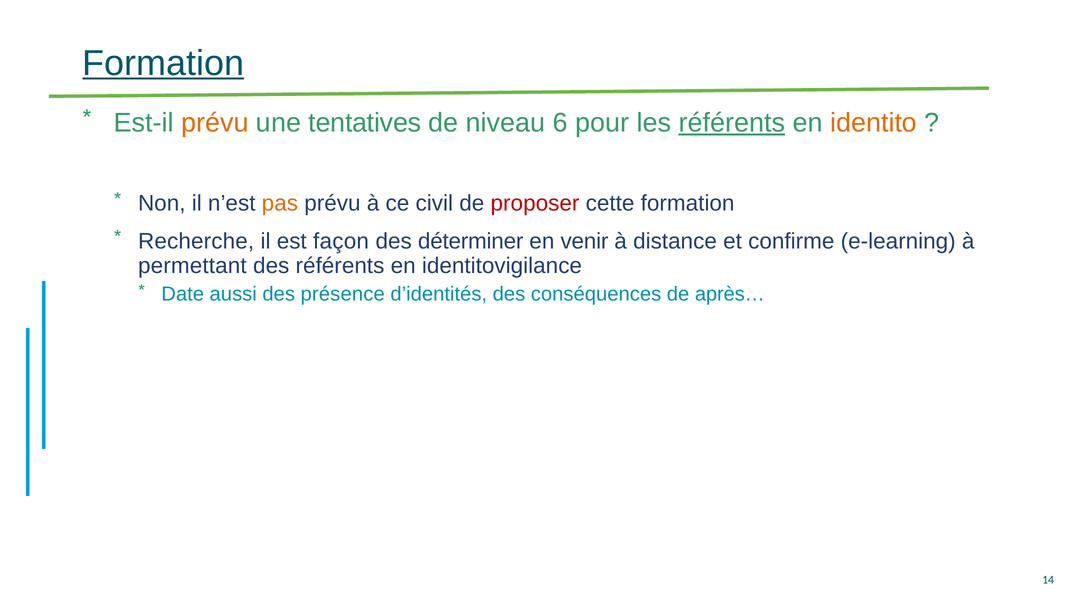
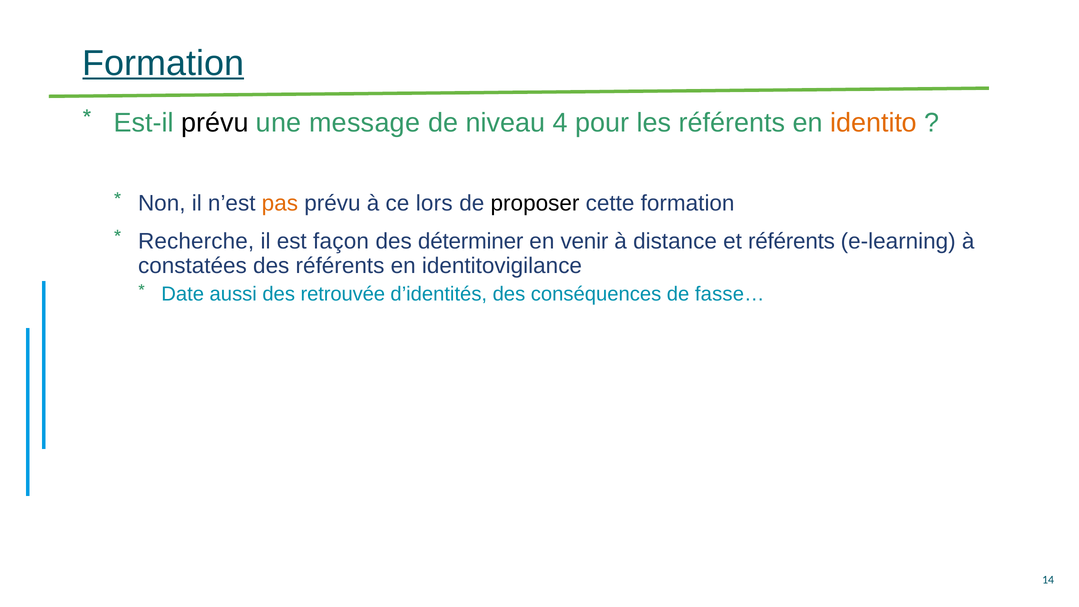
prévu at (215, 123) colour: orange -> black
tentatives: tentatives -> message
6: 6 -> 4
référents at (732, 123) underline: present -> none
civil: civil -> lors
proposer colour: red -> black
et confirme: confirme -> référents
permettant: permettant -> constatées
présence: présence -> retrouvée
après…: après… -> fasse…
